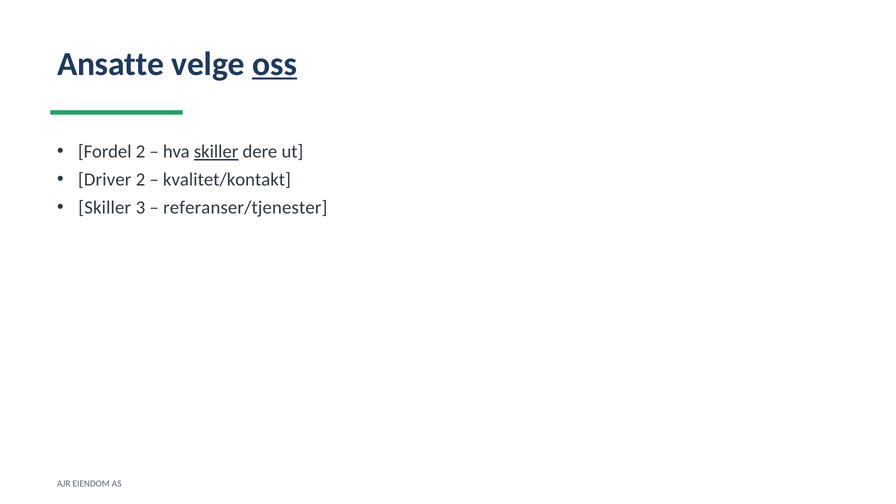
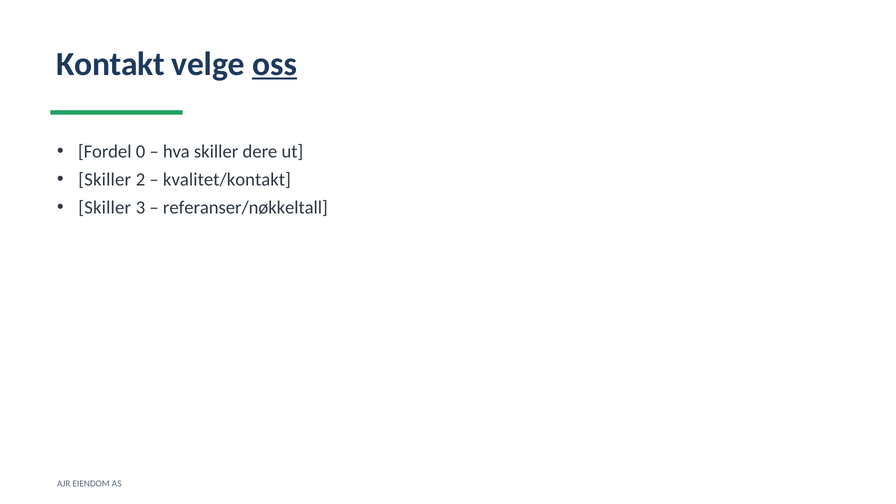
Ansatte: Ansatte -> Kontakt
Fordel 2: 2 -> 0
skiller at (216, 152) underline: present -> none
Driver at (105, 180): Driver -> Skiller
referanser/tjenester: referanser/tjenester -> referanser/nøkkeltall
